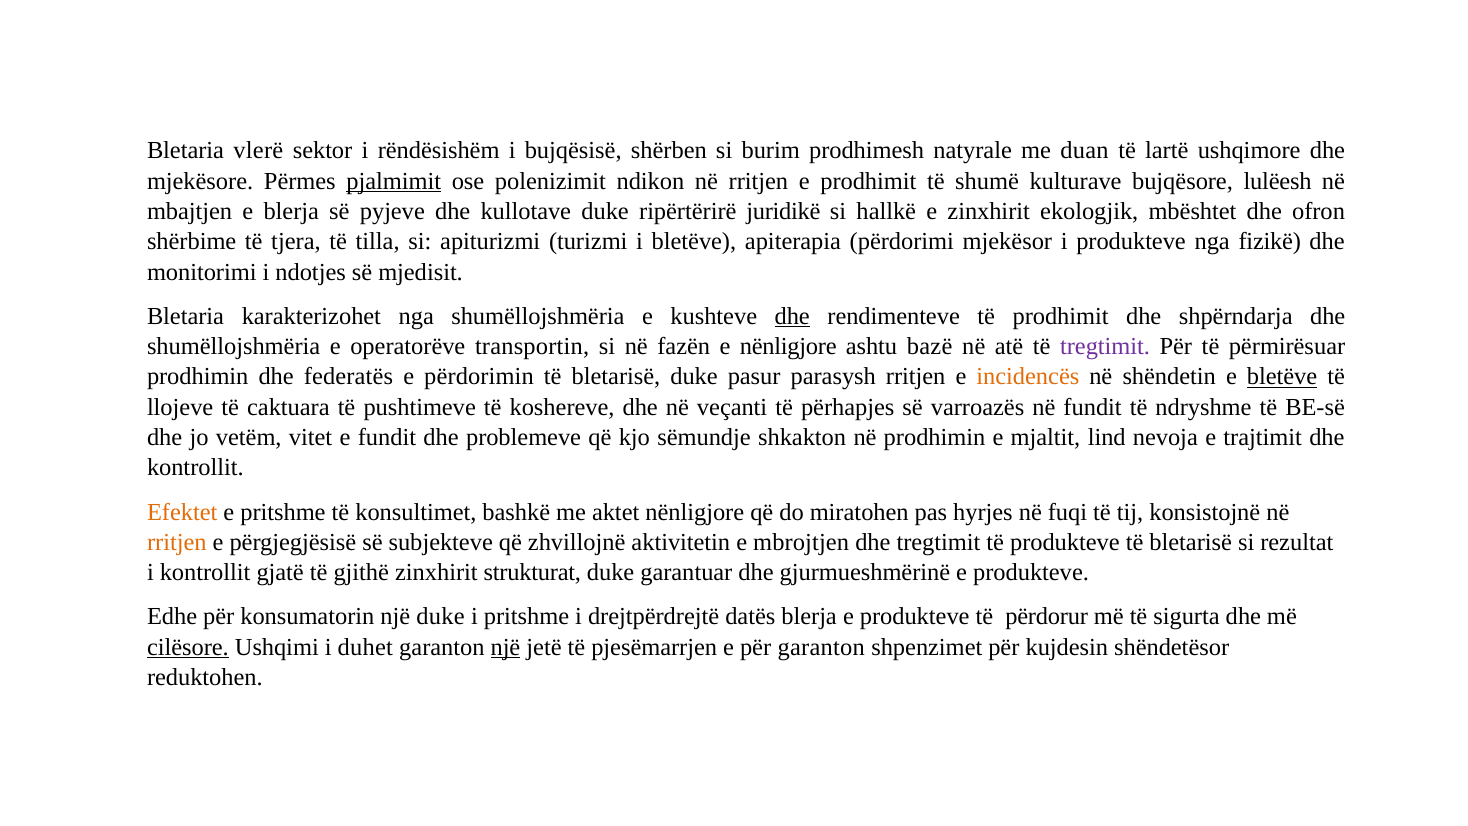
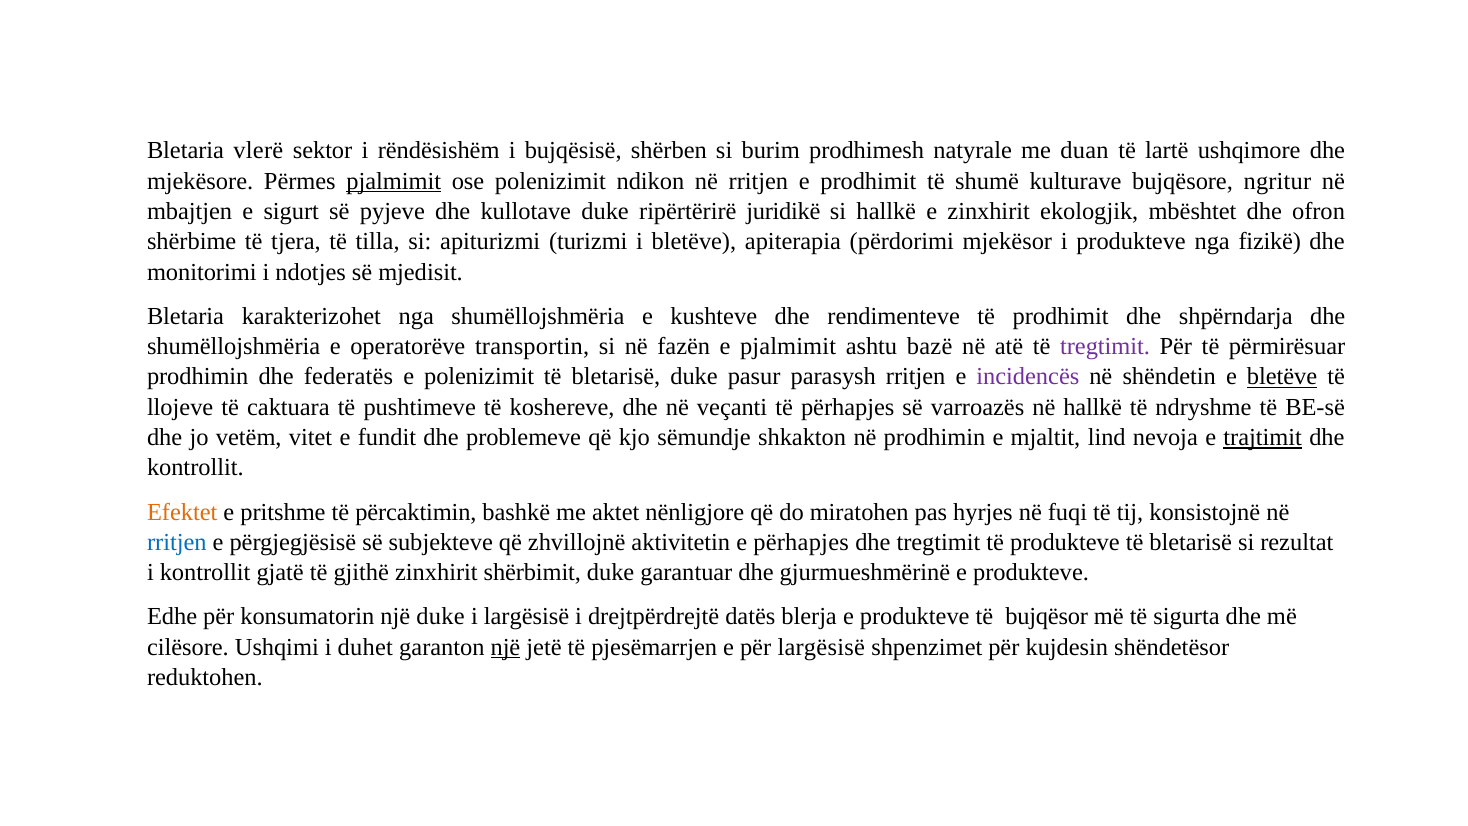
lulëesh: lulëesh -> ngritur
e blerja: blerja -> sigurt
dhe at (792, 316) underline: present -> none
e nënligjore: nënligjore -> pjalmimit
e përdorimin: përdorimin -> polenizimit
incidencës colour: orange -> purple
në fundit: fundit -> hallkë
trajtimit underline: none -> present
konsultimet: konsultimet -> përcaktimin
rritjen at (177, 542) colour: orange -> blue
e mbrojtjen: mbrojtjen -> përhapjes
strukturat: strukturat -> shërbimit
i pritshme: pritshme -> largësisë
përdorur: përdorur -> bujqësor
cilësore underline: present -> none
për garanton: garanton -> largësisë
